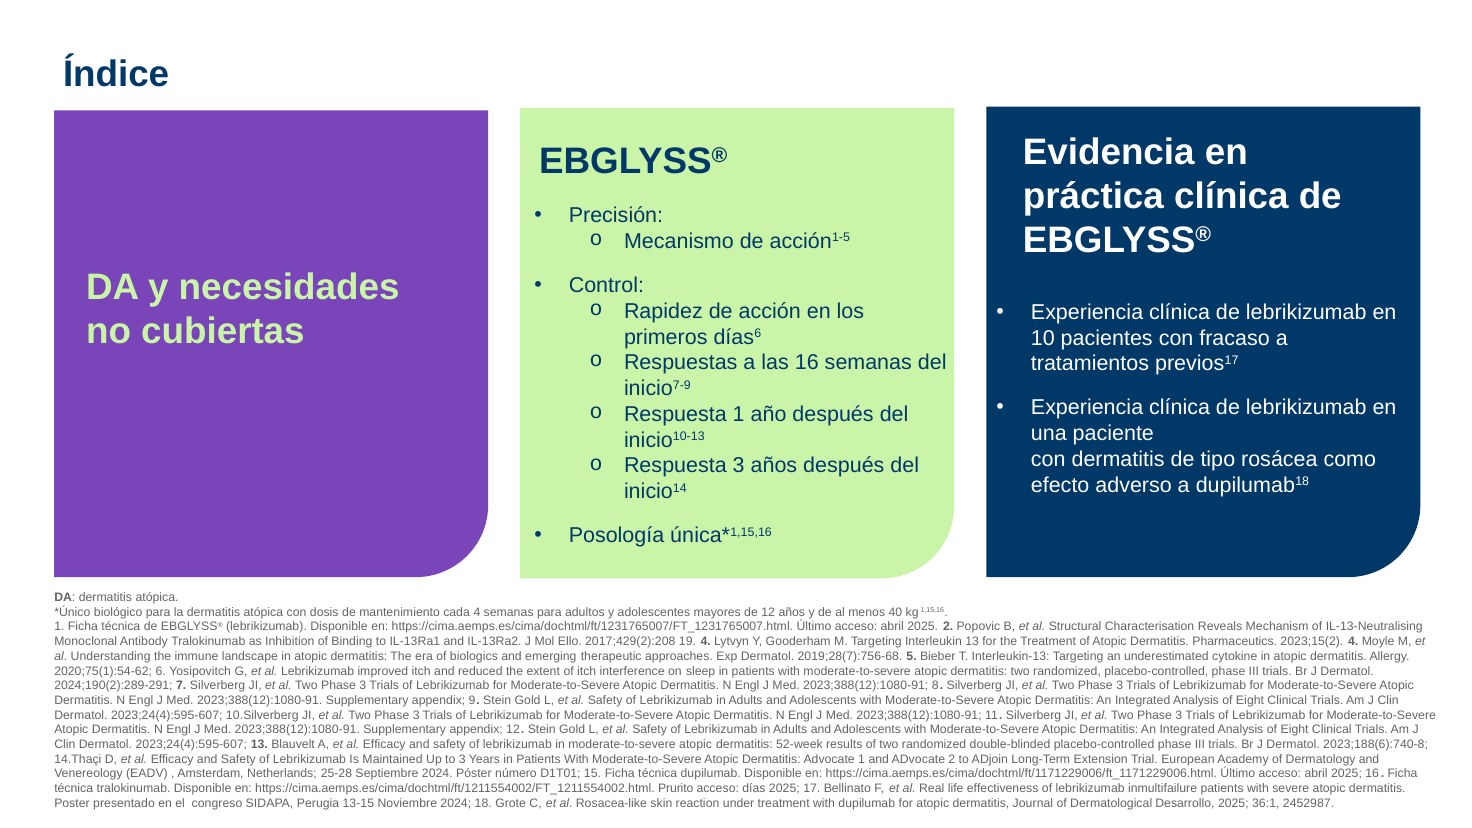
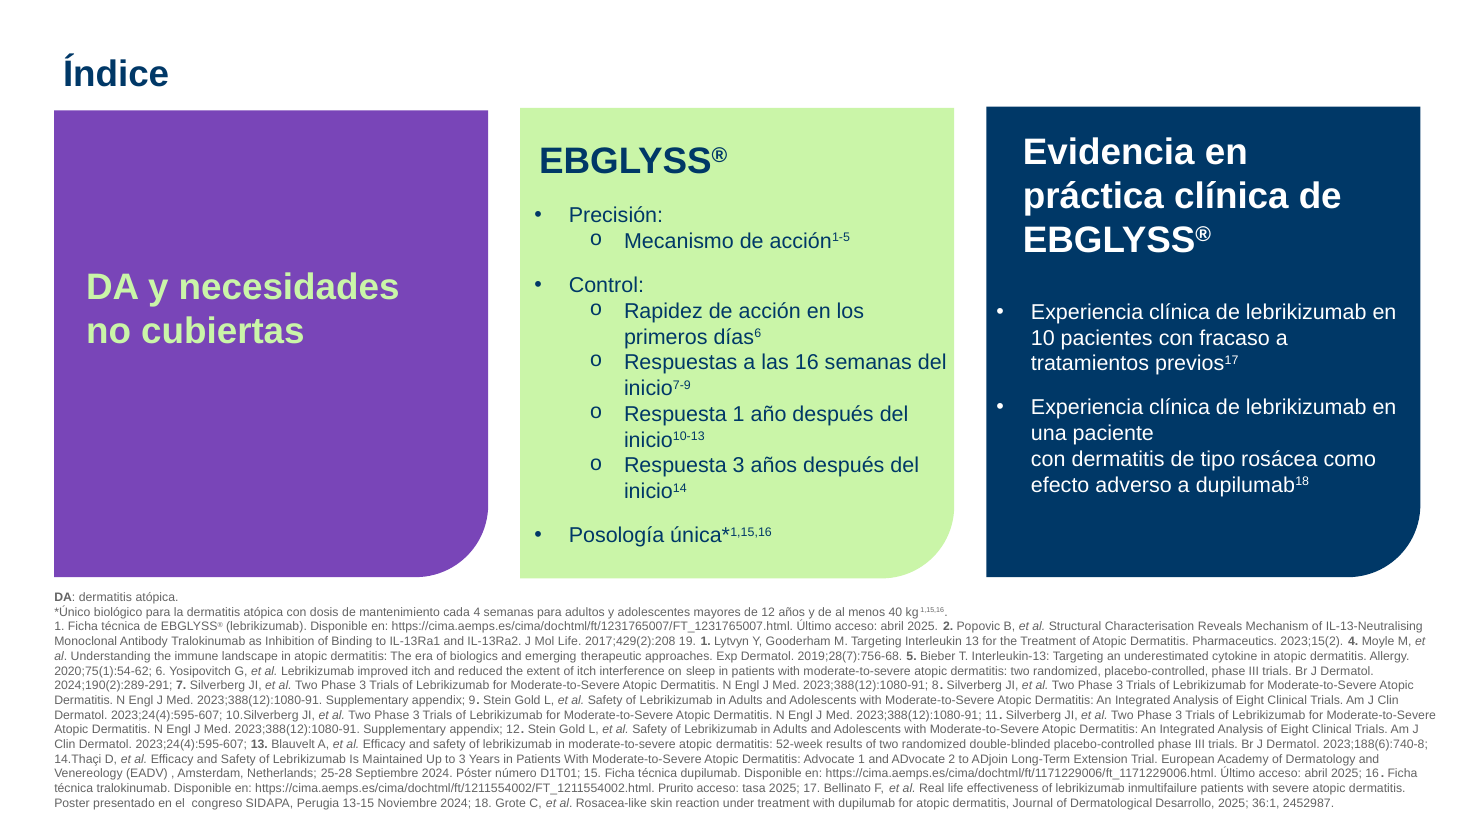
Mol Ello: Ello -> Life
19 4: 4 -> 1
días: días -> tasa
